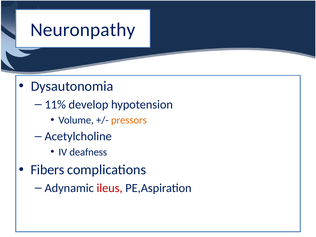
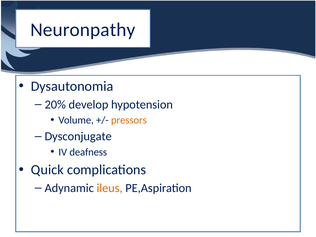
11%: 11% -> 20%
Acetylcholine: Acetylcholine -> Dysconjugate
Fibers: Fibers -> Quick
ileus colour: red -> orange
